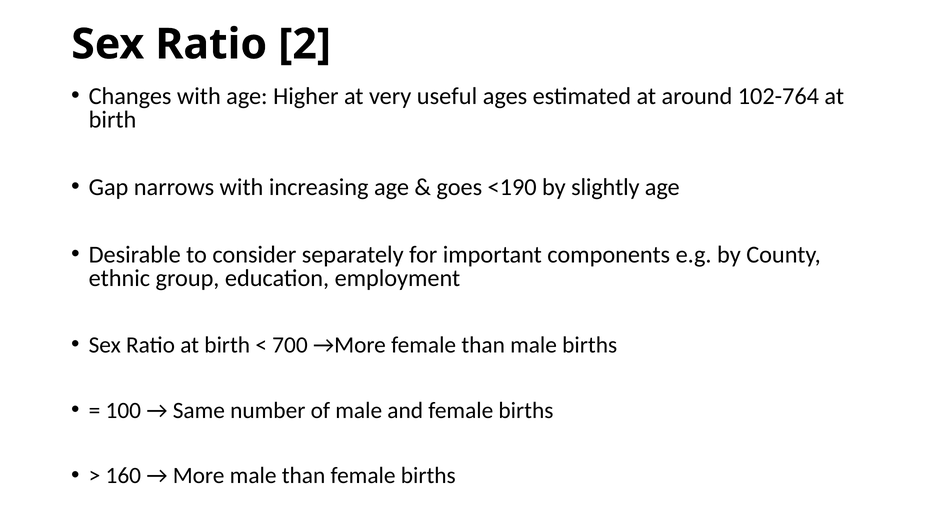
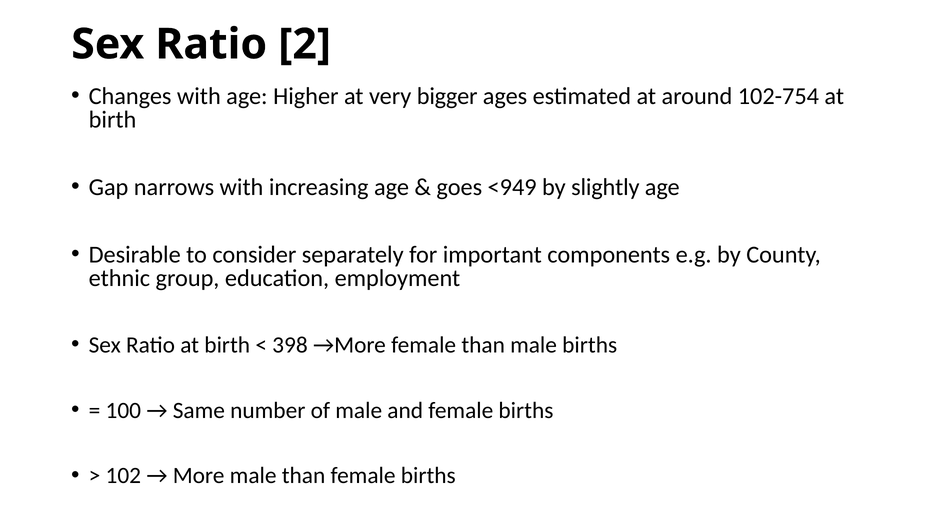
useful: useful -> bigger
102-764: 102-764 -> 102-754
<190: <190 -> <949
700: 700 -> 398
160: 160 -> 102
